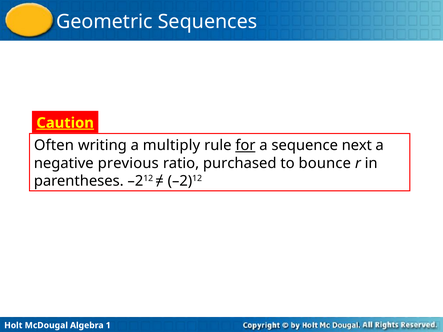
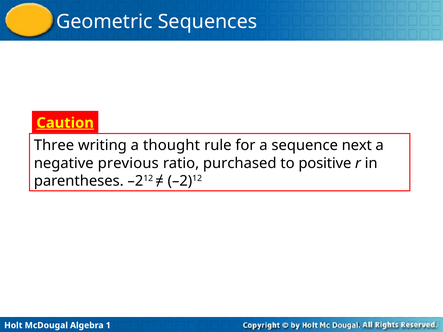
Often: Often -> Three
multiply: multiply -> thought
for underline: present -> none
bounce: bounce -> positive
